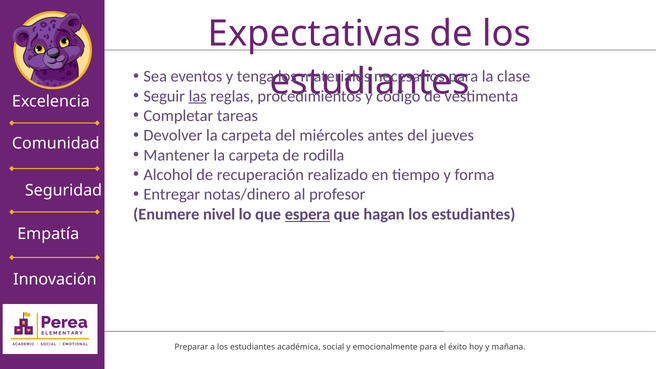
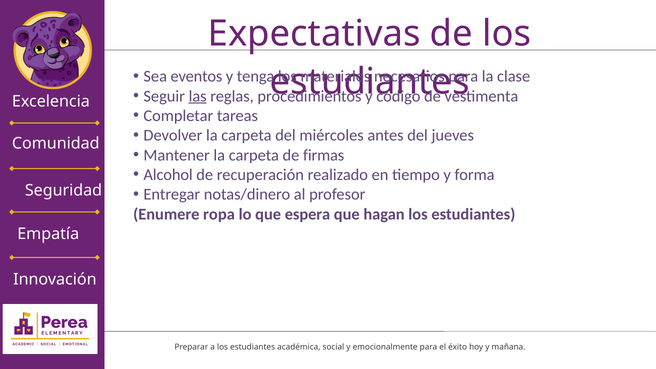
rodilla: rodilla -> firmas
nivel: nivel -> ropa
espera underline: present -> none
